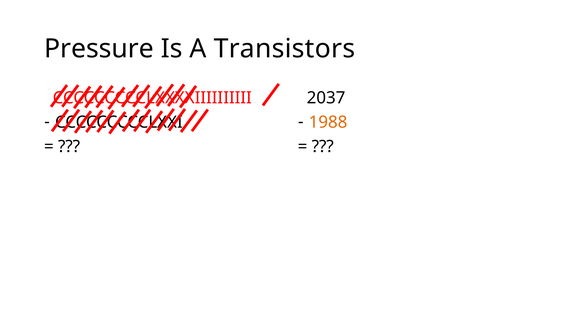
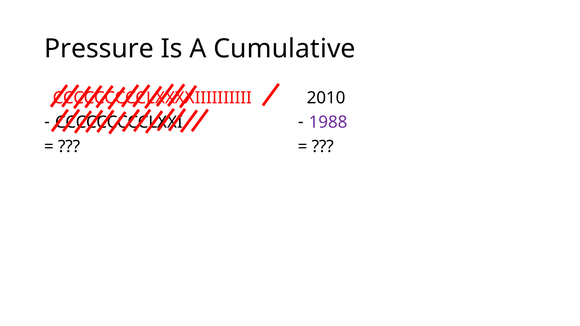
Transistors: Transistors -> Cumulative
2037: 2037 -> 2010
1988 colour: orange -> purple
